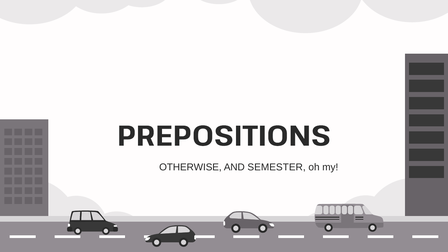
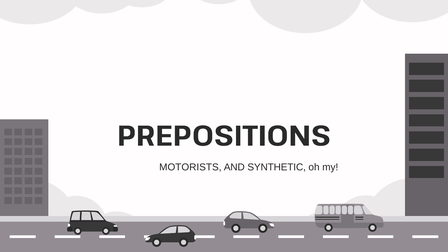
OTHERWISE: OTHERWISE -> MOTORISTS
SEMESTER: SEMESTER -> SYNTHETIC
